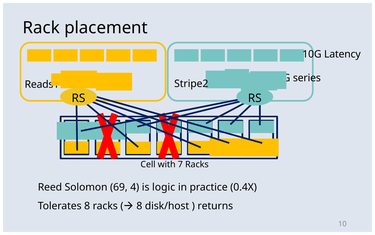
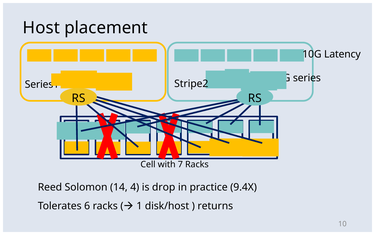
Rack: Rack -> Host
Reads1: Reads1 -> Series1
69: 69 -> 14
logic: logic -> drop
0.4X: 0.4X -> 9.4X
8 at (87, 205): 8 -> 6
8 at (139, 205): 8 -> 1
